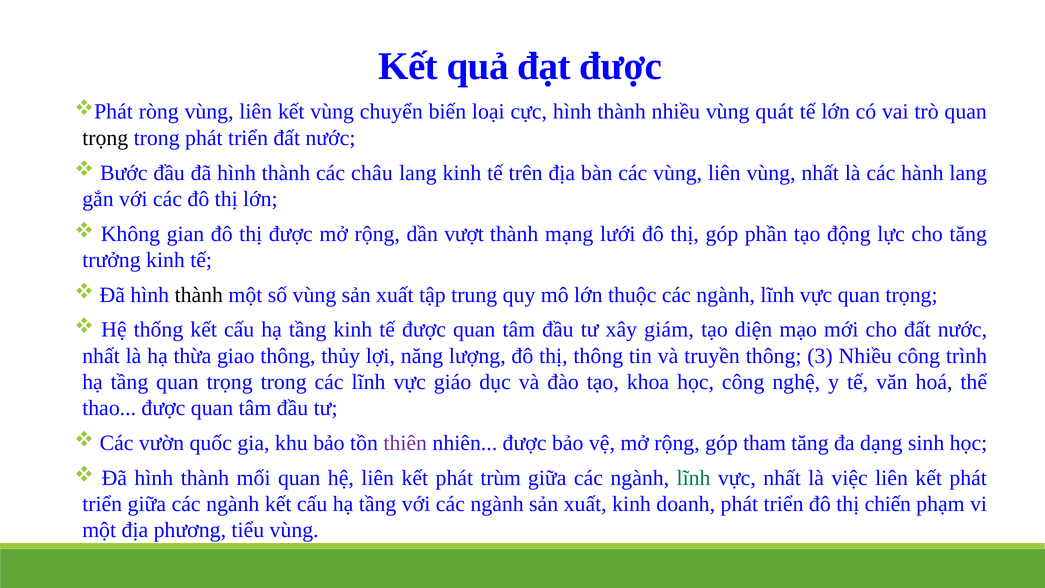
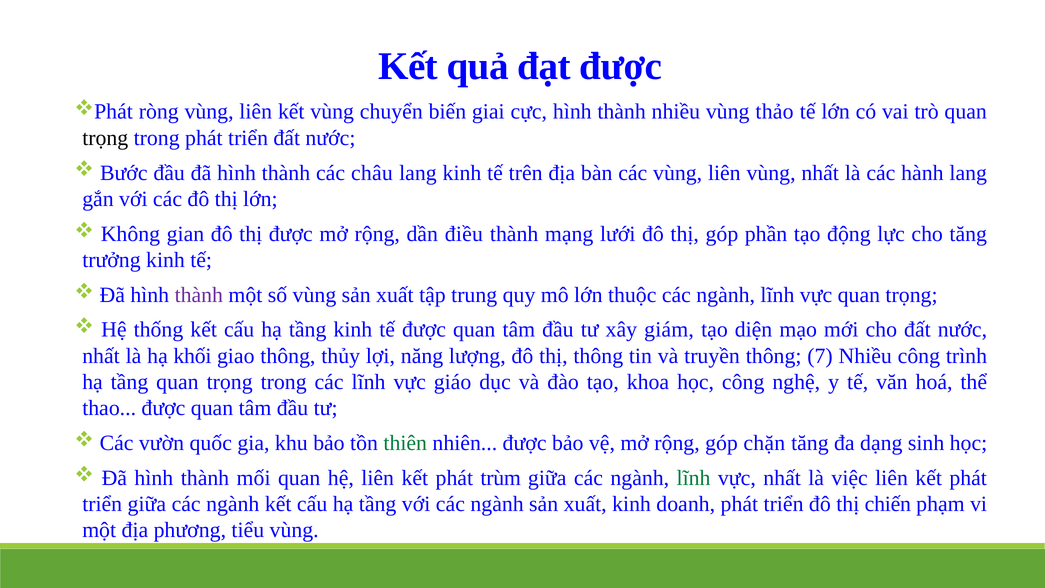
loại: loại -> giai
quát: quát -> thảo
vượt: vượt -> điều
thành at (199, 295) colour: black -> purple
thừa: thừa -> khối
3: 3 -> 7
thiên colour: purple -> green
tham: tham -> chặn
